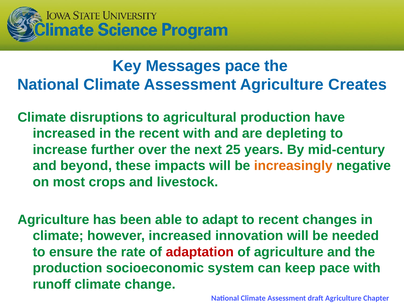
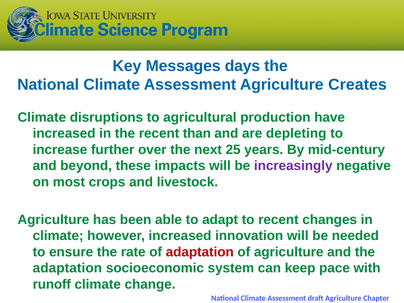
Messages pace: pace -> days
recent with: with -> than
increasingly colour: orange -> purple
production at (67, 268): production -> adaptation
